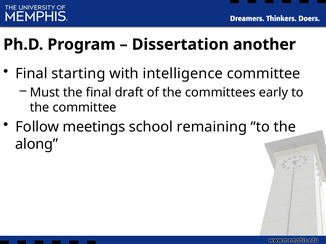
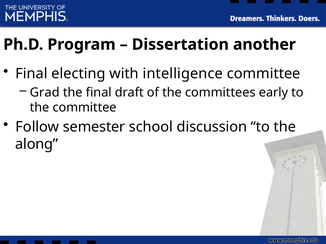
starting: starting -> electing
Must: Must -> Grad
meetings: meetings -> semester
remaining: remaining -> discussion
